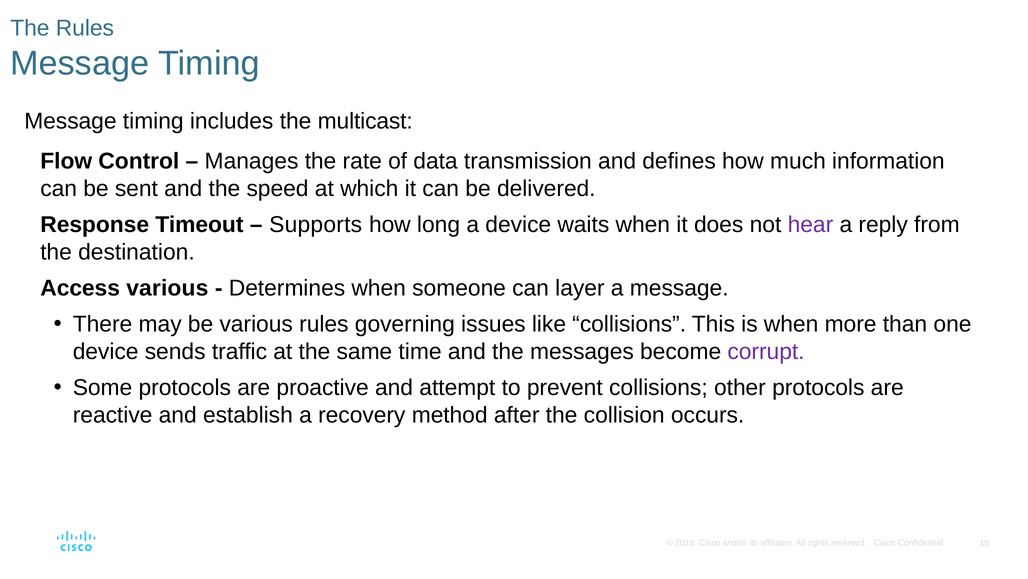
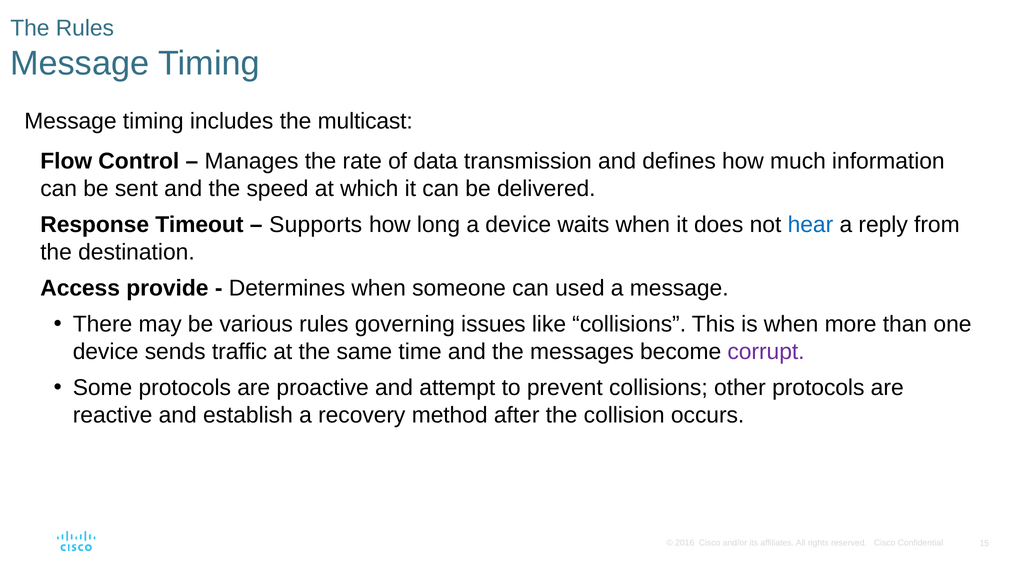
hear colour: purple -> blue
Access various: various -> provide
layer: layer -> used
